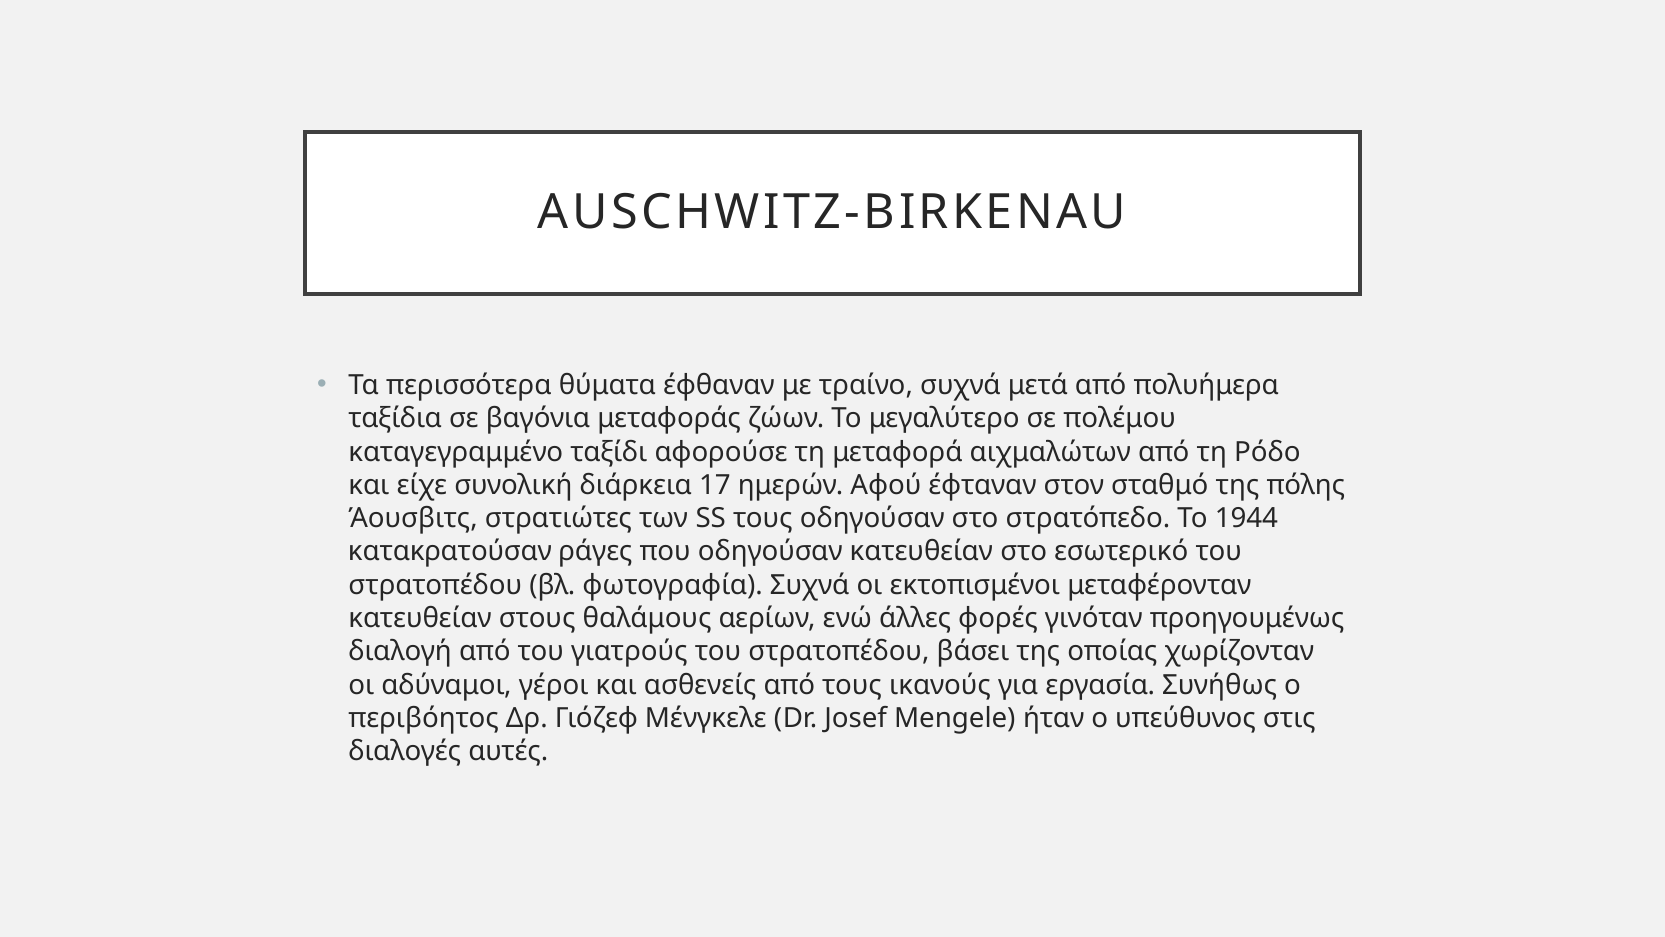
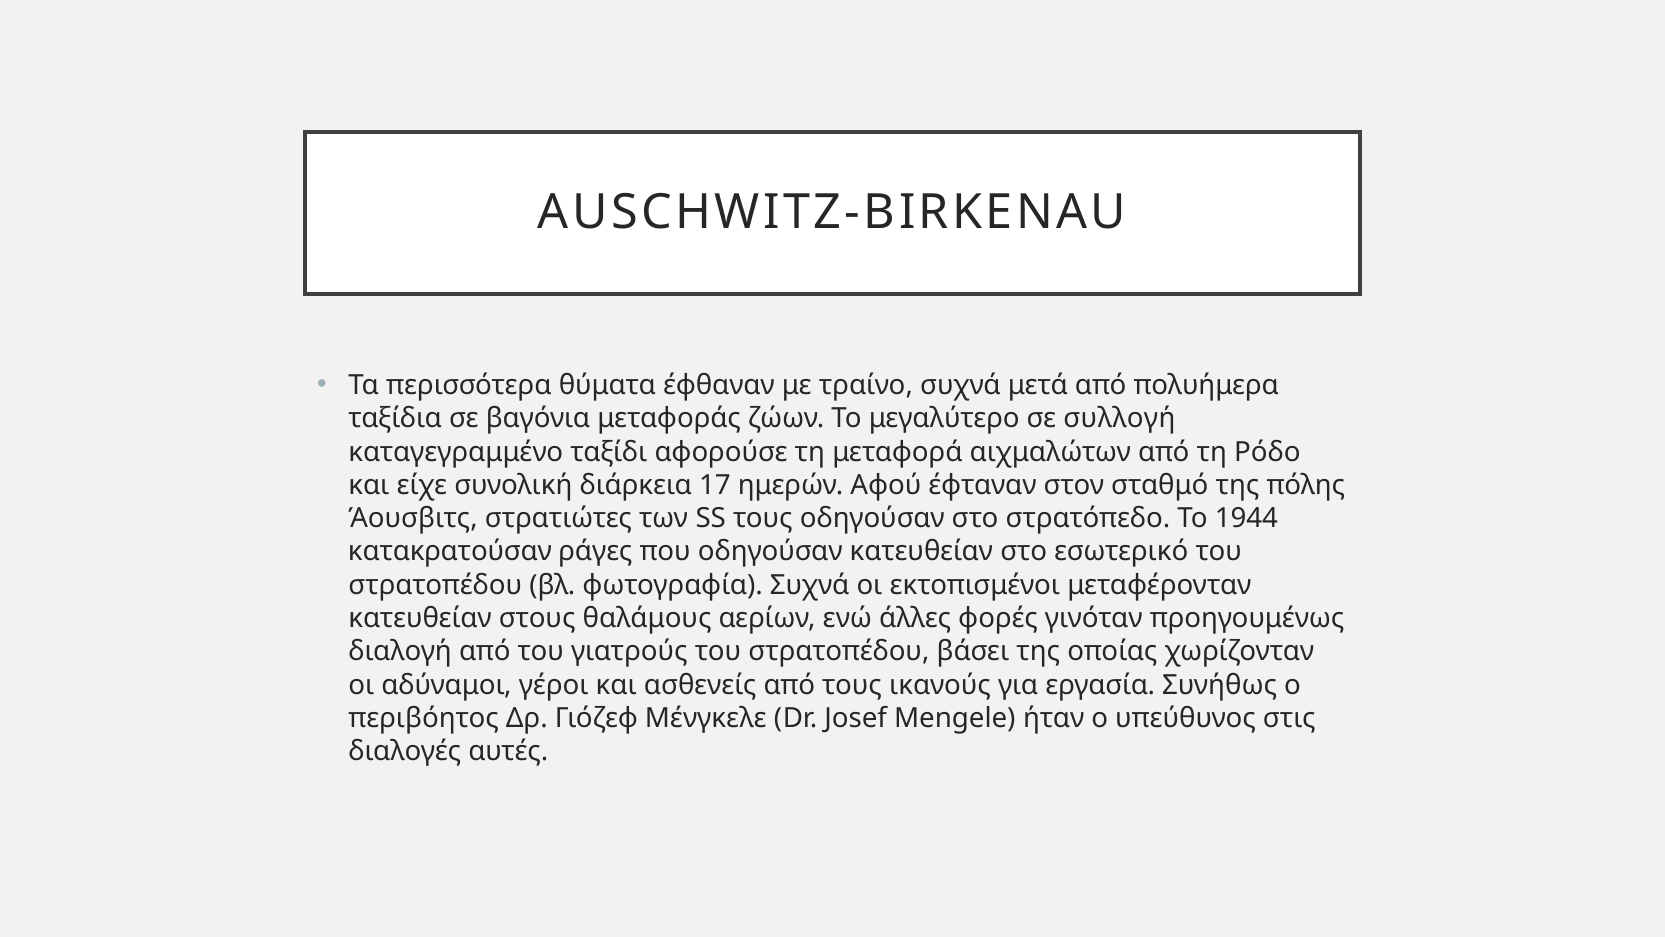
πολέμου: πολέμου -> συλλογή
